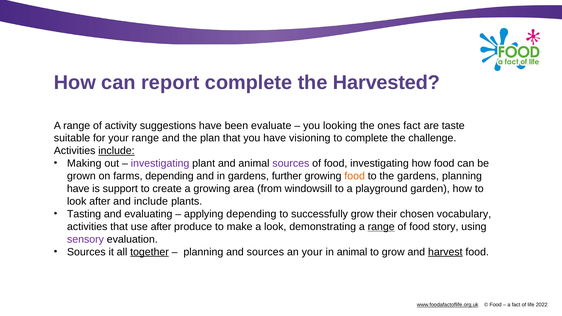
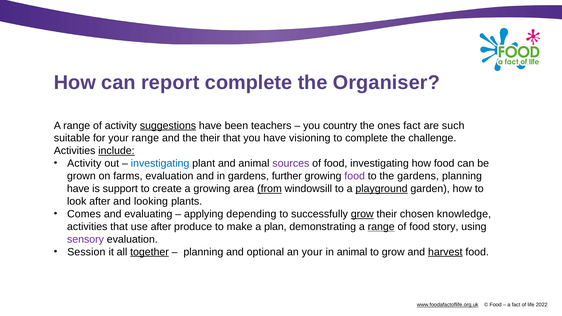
Harvested: Harvested -> Organiser
suggestions underline: none -> present
evaluate: evaluate -> teachers
looking: looking -> country
taste: taste -> such
the plan: plan -> their
Making at (84, 164): Making -> Activity
investigating at (160, 164) colour: purple -> blue
farms depending: depending -> evaluation
food at (355, 176) colour: orange -> purple
from underline: none -> present
playground underline: none -> present
and include: include -> looking
Tasting: Tasting -> Comes
grow at (362, 214) underline: none -> present
vocabulary: vocabulary -> knowledge
a look: look -> plan
Sources at (86, 252): Sources -> Session
and sources: sources -> optional
